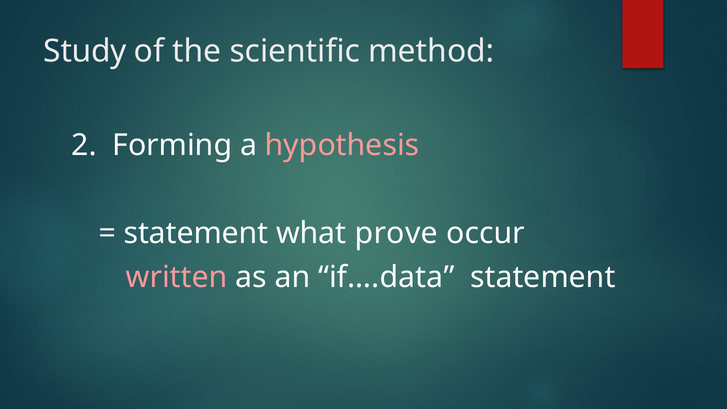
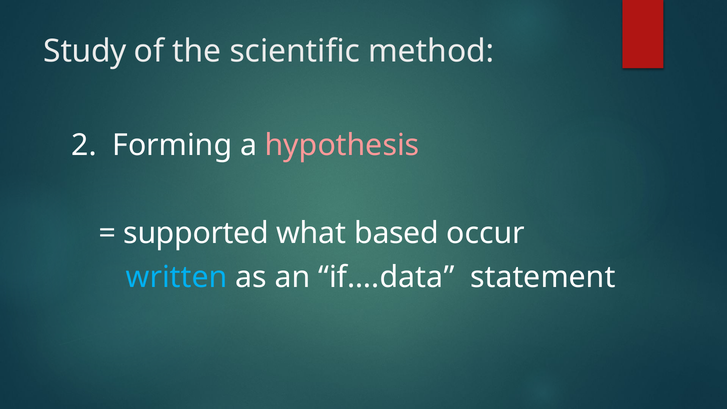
statement at (196, 233): statement -> supported
prove: prove -> based
written colour: pink -> light blue
